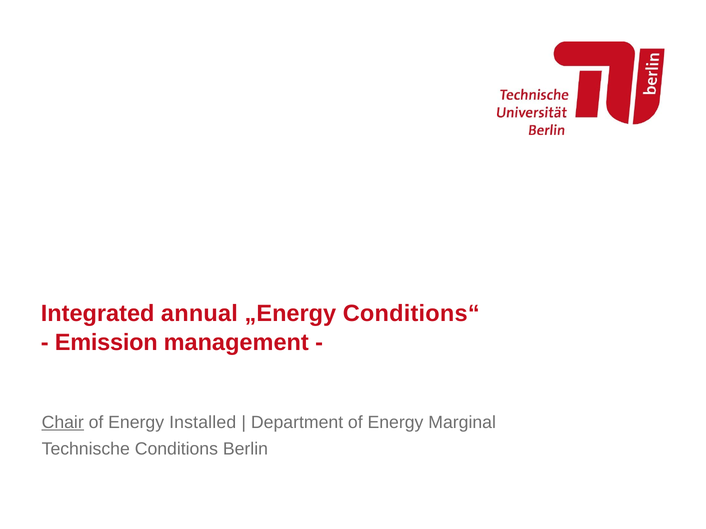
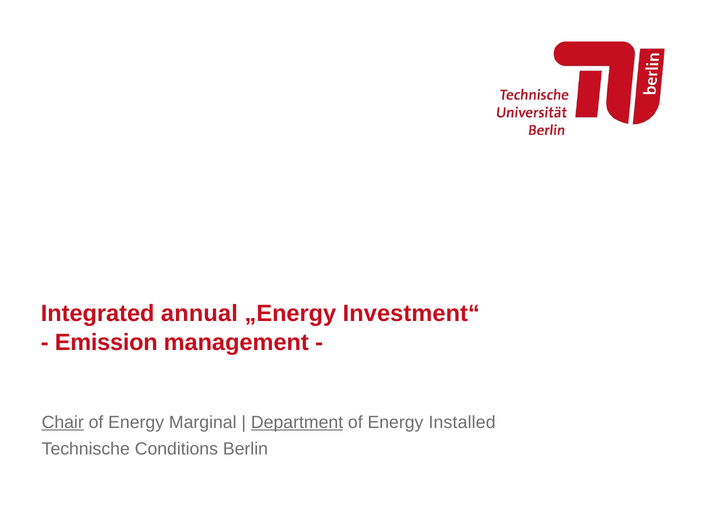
Conditions“: Conditions“ -> Investment“
Installed: Installed -> Marginal
Department underline: none -> present
Marginal: Marginal -> Installed
